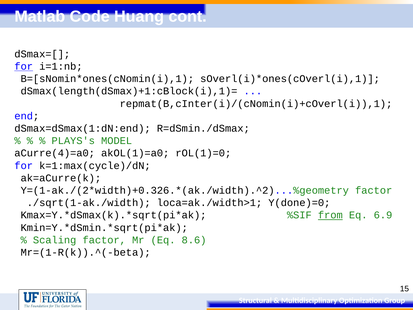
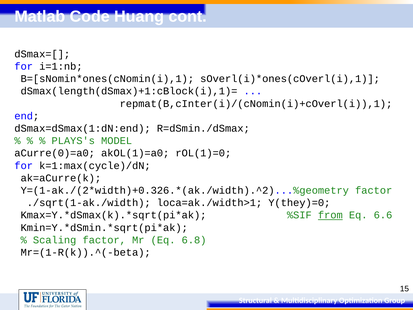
for at (24, 66) underline: present -> none
aCurre(4)=a0: aCurre(4)=a0 -> aCurre(0)=a0
Y(done)=0: Y(done)=0 -> Y(they)=0
6.9: 6.9 -> 6.6
8.6: 8.6 -> 6.8
